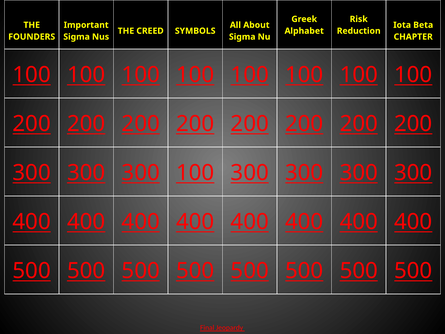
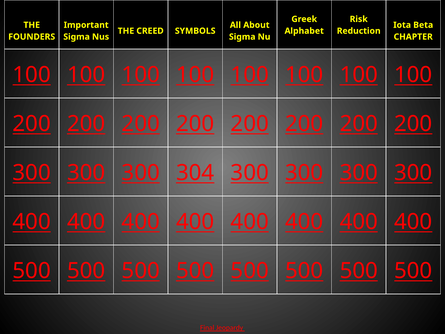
300 100: 100 -> 304
